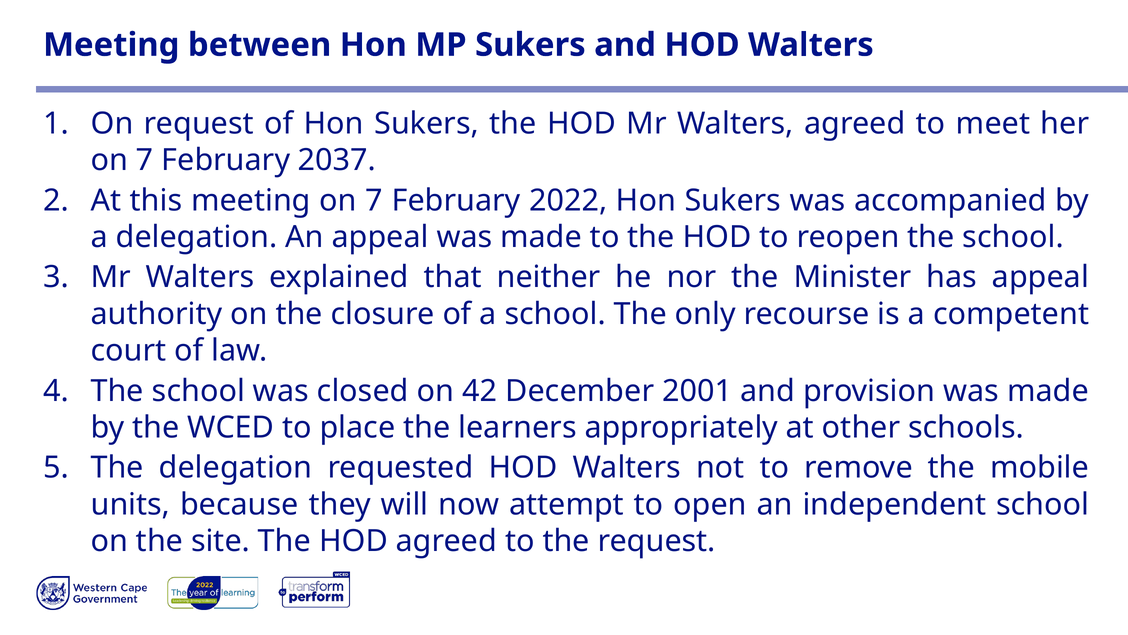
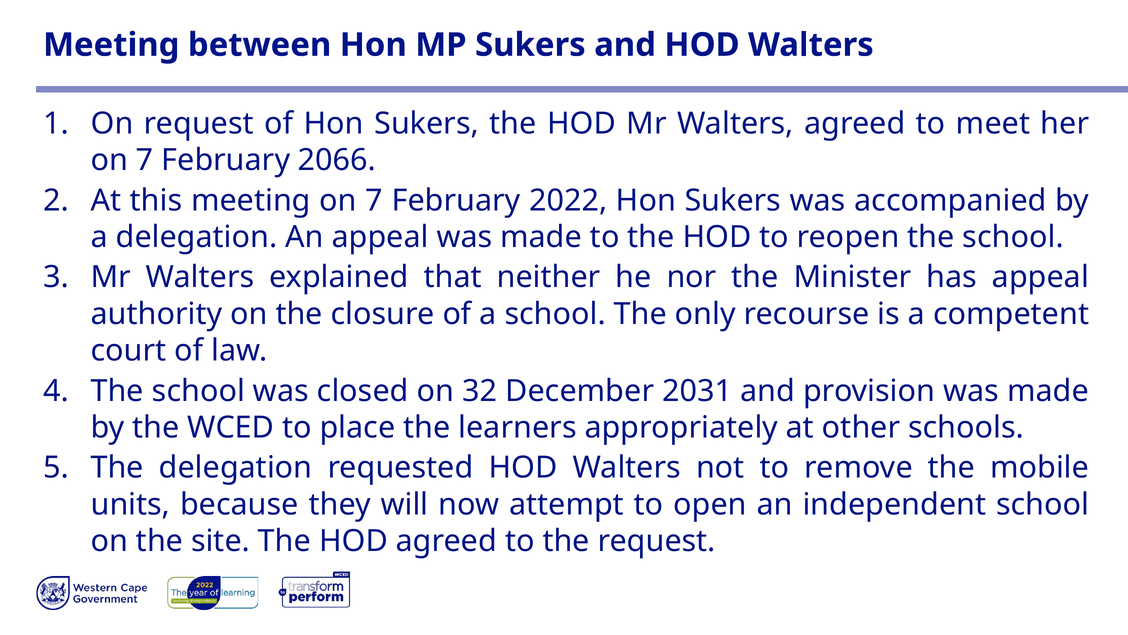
2037: 2037 -> 2066
42: 42 -> 32
2001: 2001 -> 2031
